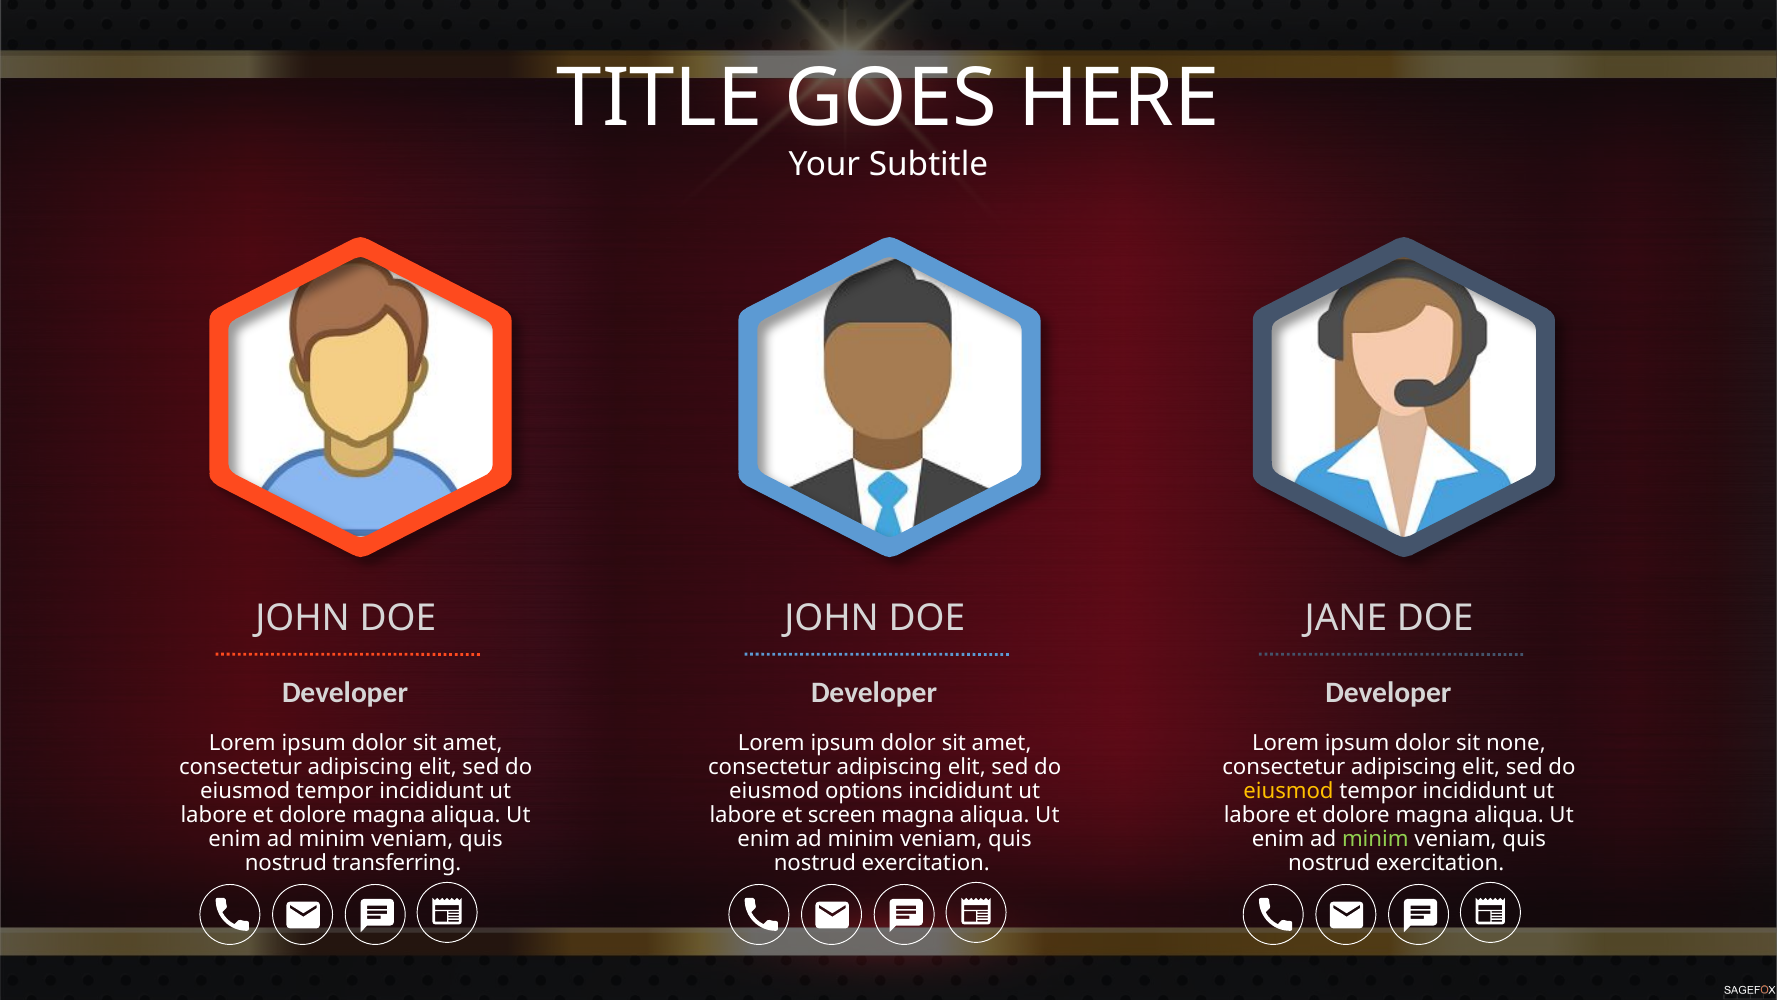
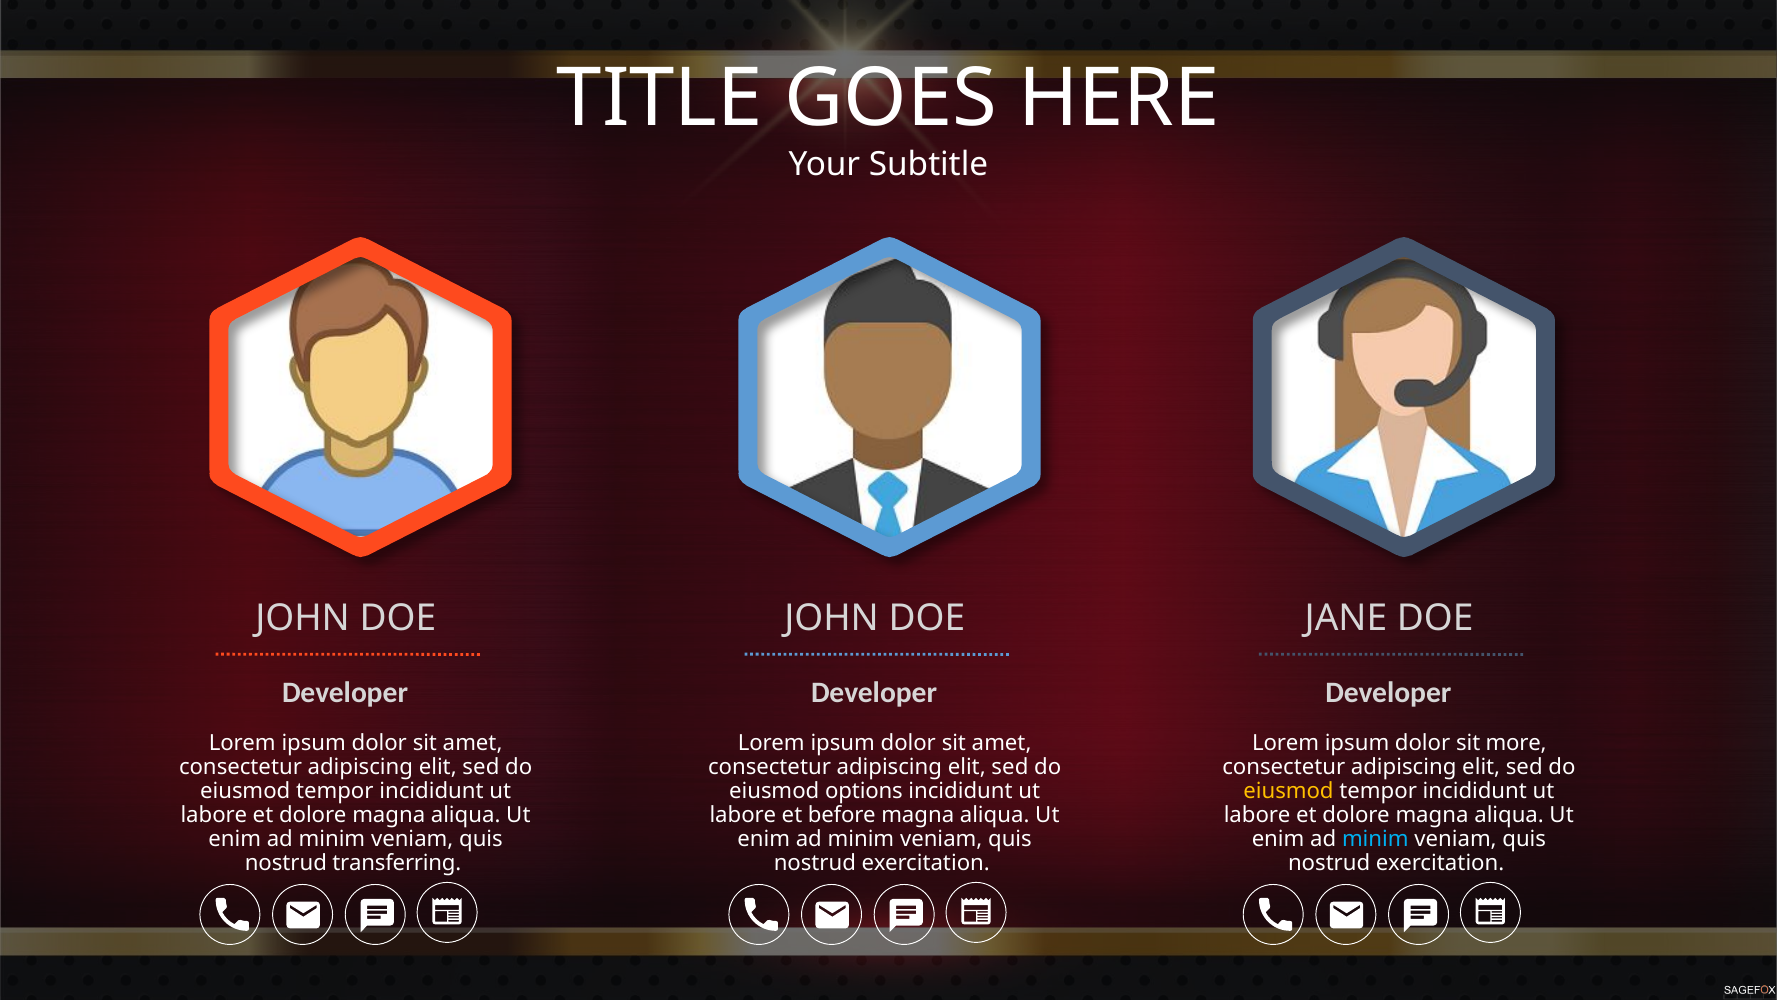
none: none -> more
screen: screen -> before
minim at (1375, 838) colour: light green -> light blue
